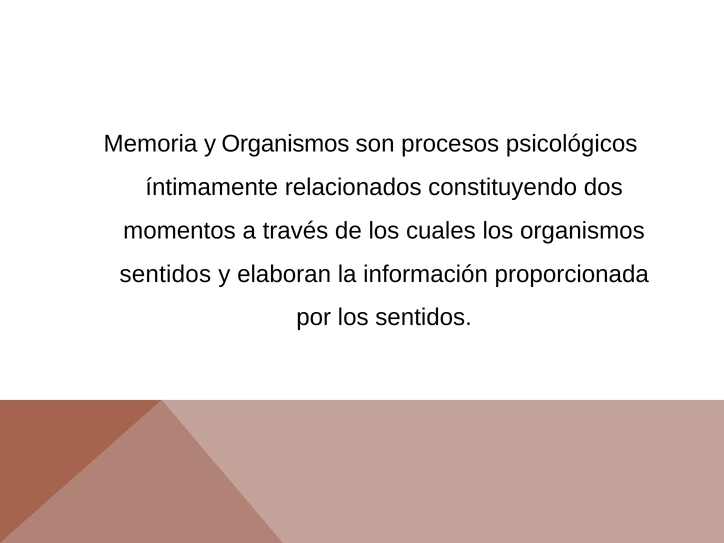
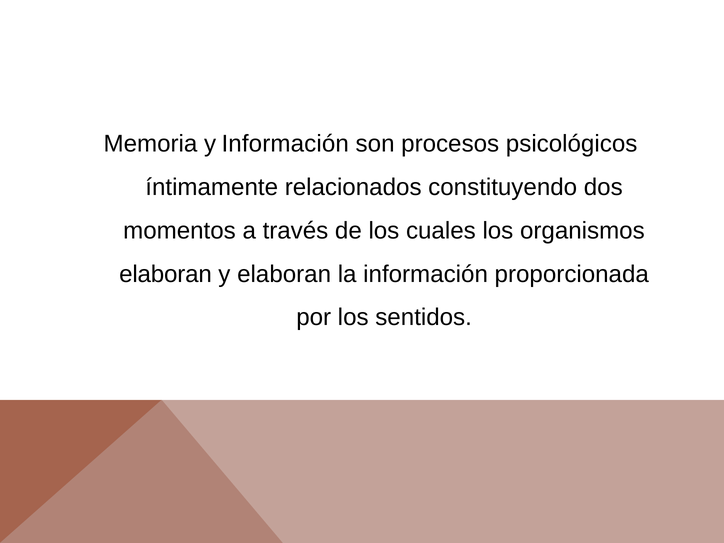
y Organismos: Organismos -> Información
sentidos at (165, 274): sentidos -> elaboran
